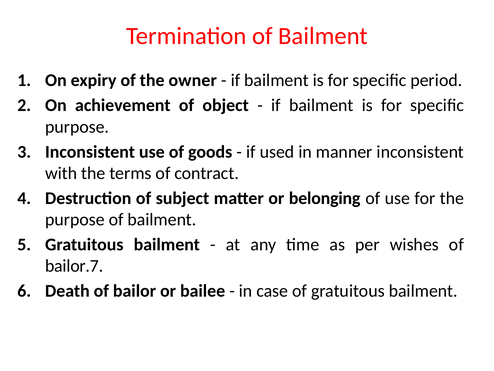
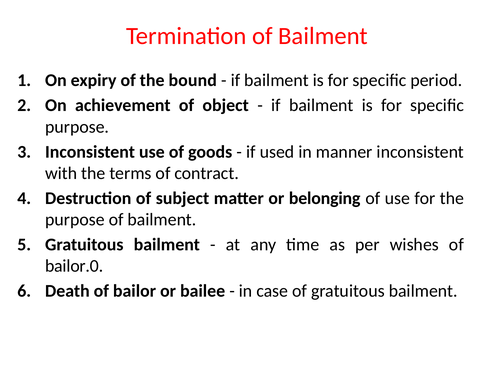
owner: owner -> bound
bailor.7: bailor.7 -> bailor.0
